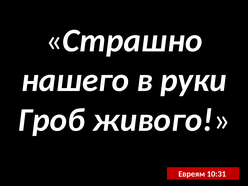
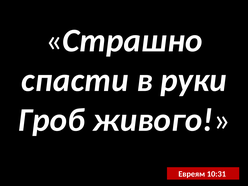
нашего: нашего -> спасти
